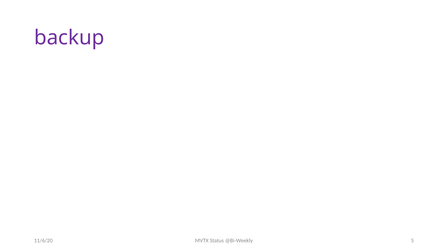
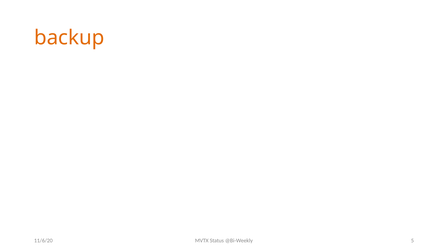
backup colour: purple -> orange
